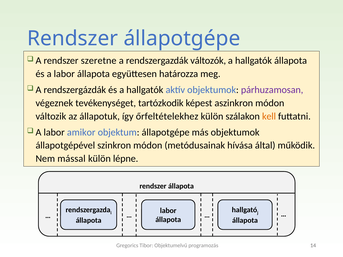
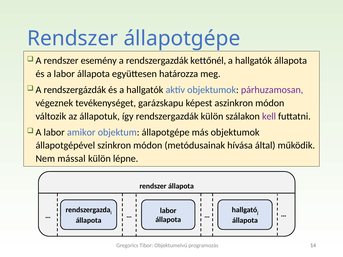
szeretne: szeretne -> esemény
változók: változók -> kettőnél
tartózkodik: tartózkodik -> garázskapu
így őrfeltételekhez: őrfeltételekhez -> rendszergazdák
kell colour: orange -> purple
